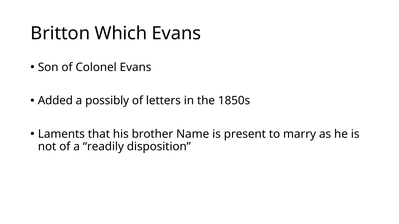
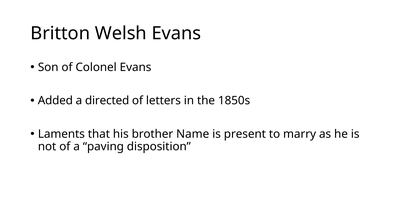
Which: Which -> Welsh
possibly: possibly -> directed
readily: readily -> paving
